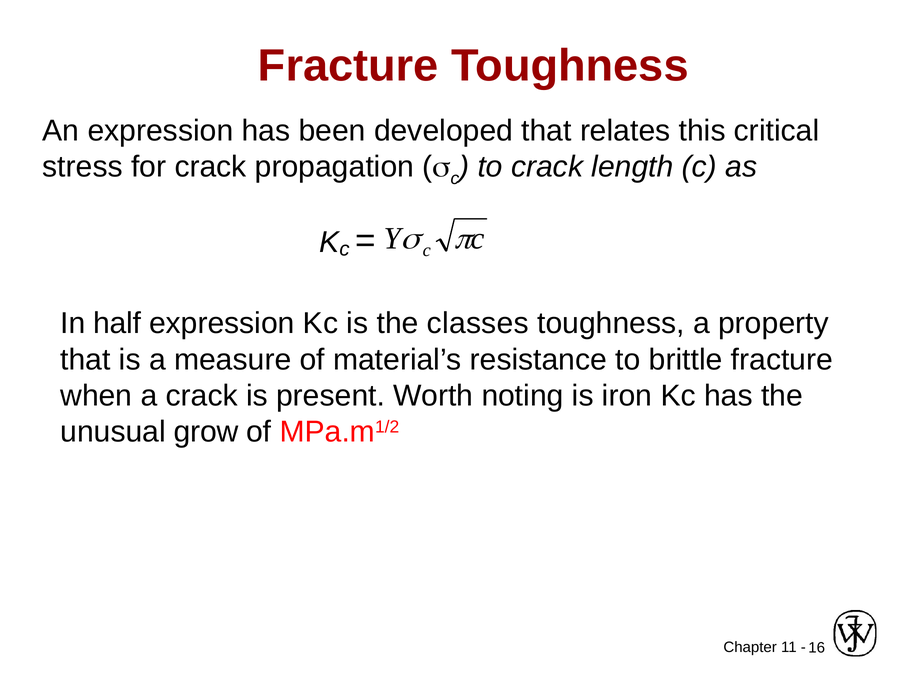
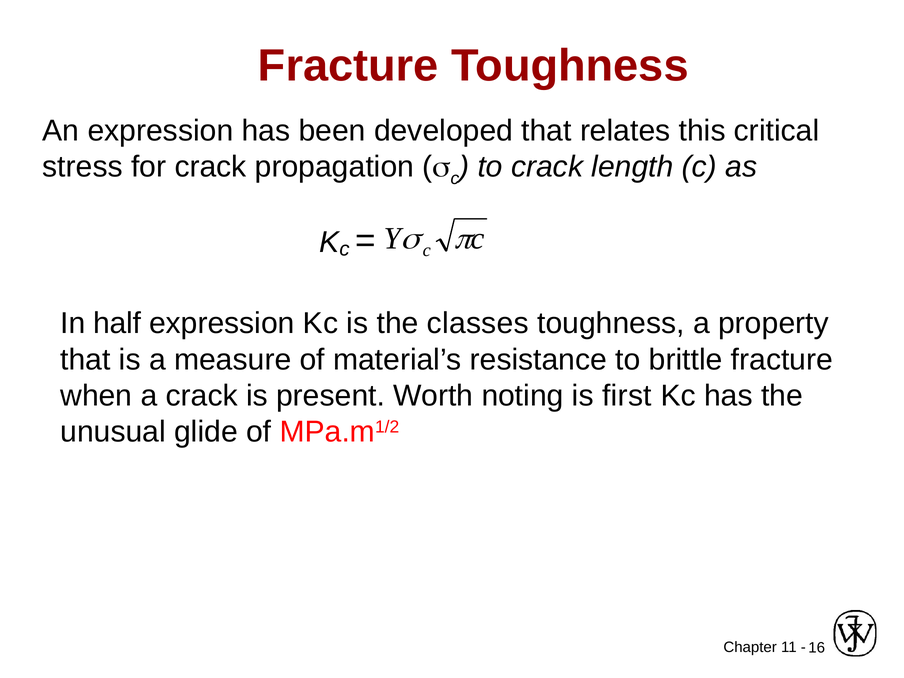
iron: iron -> first
grow: grow -> glide
